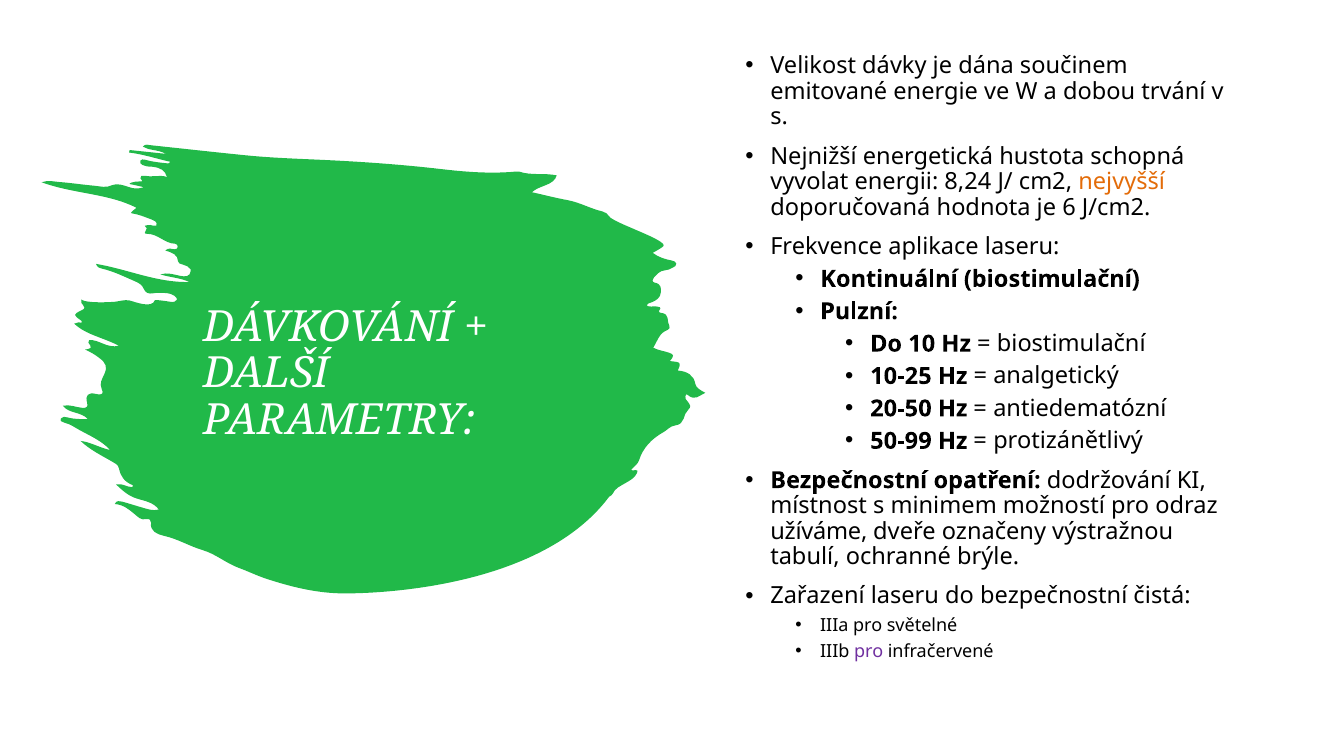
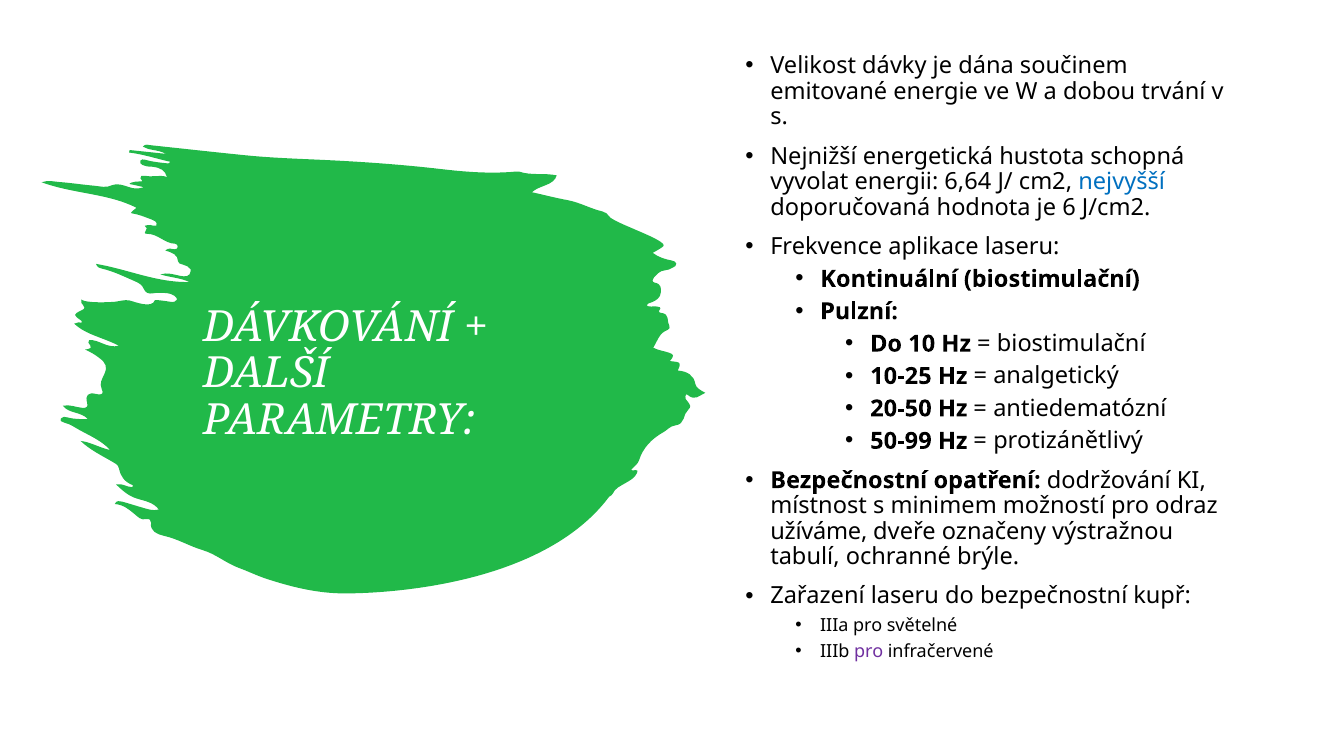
8,24: 8,24 -> 6,64
nejvyšší colour: orange -> blue
čistá: čistá -> kupř
